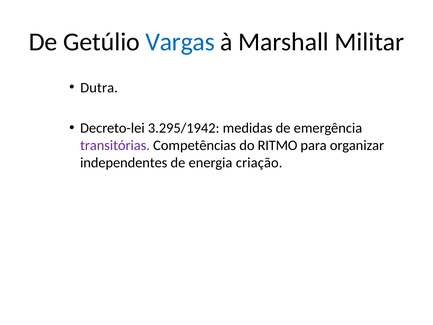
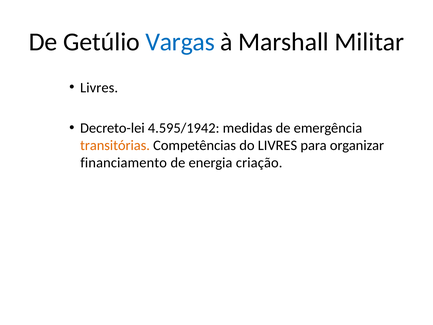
Dutra at (99, 88): Dutra -> Livres
3.295/1942: 3.295/1942 -> 4.595/1942
transitórias colour: purple -> orange
do RITMO: RITMO -> LIVRES
independentes: independentes -> financiamento
